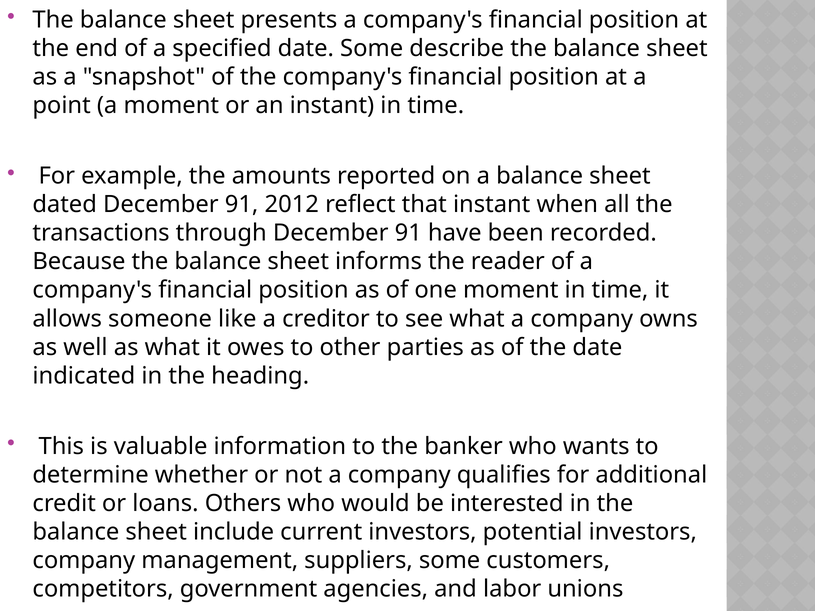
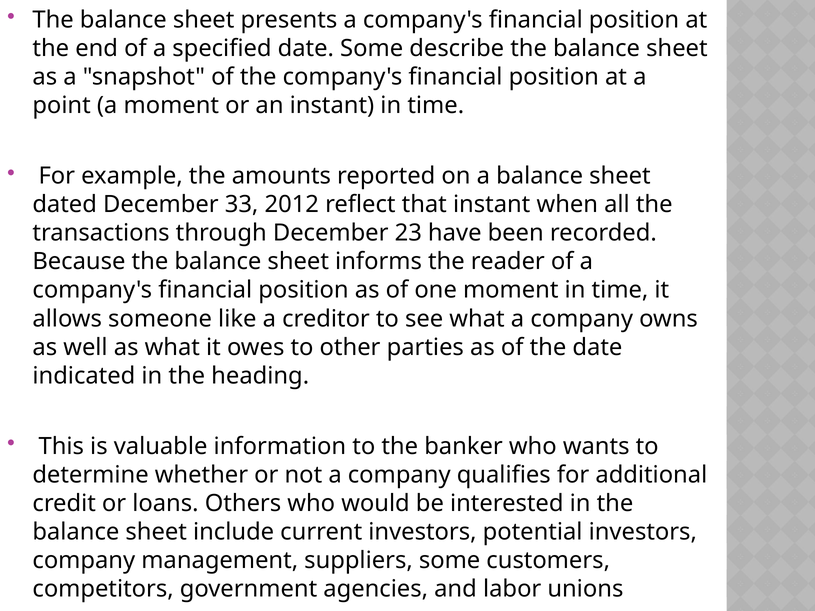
dated December 91: 91 -> 33
through December 91: 91 -> 23
